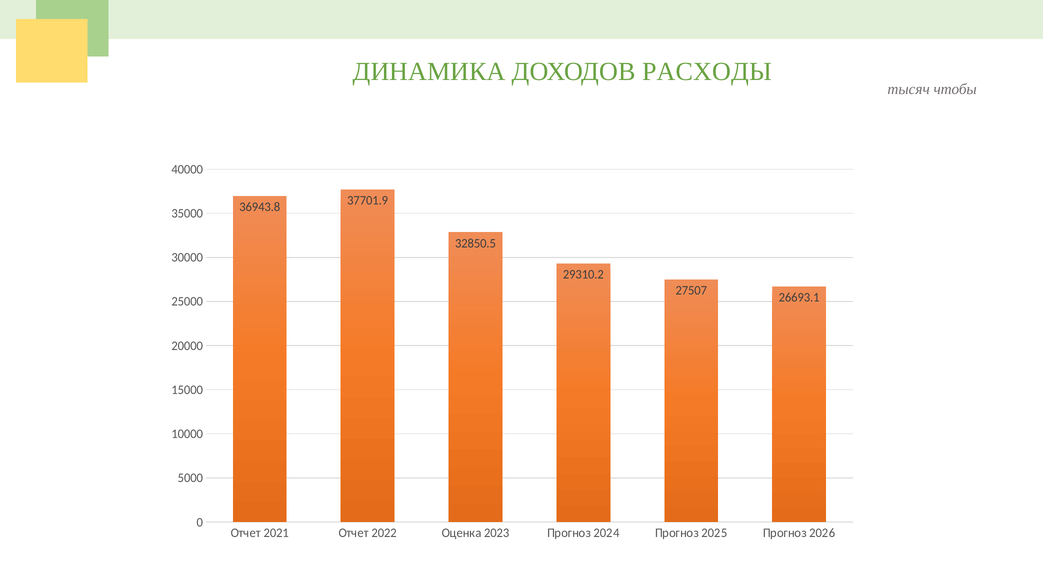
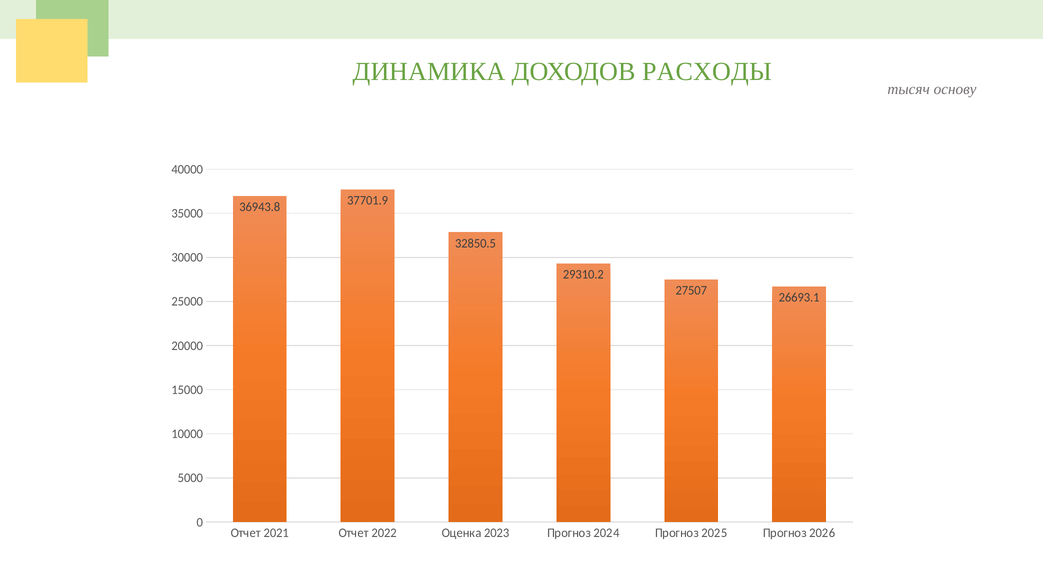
чтобы: чтобы -> основу
